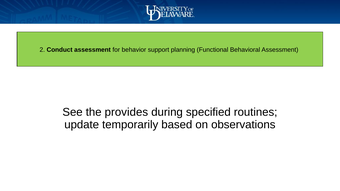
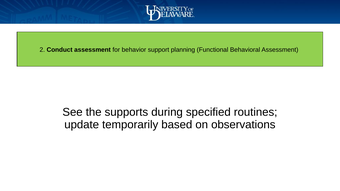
provides: provides -> supports
